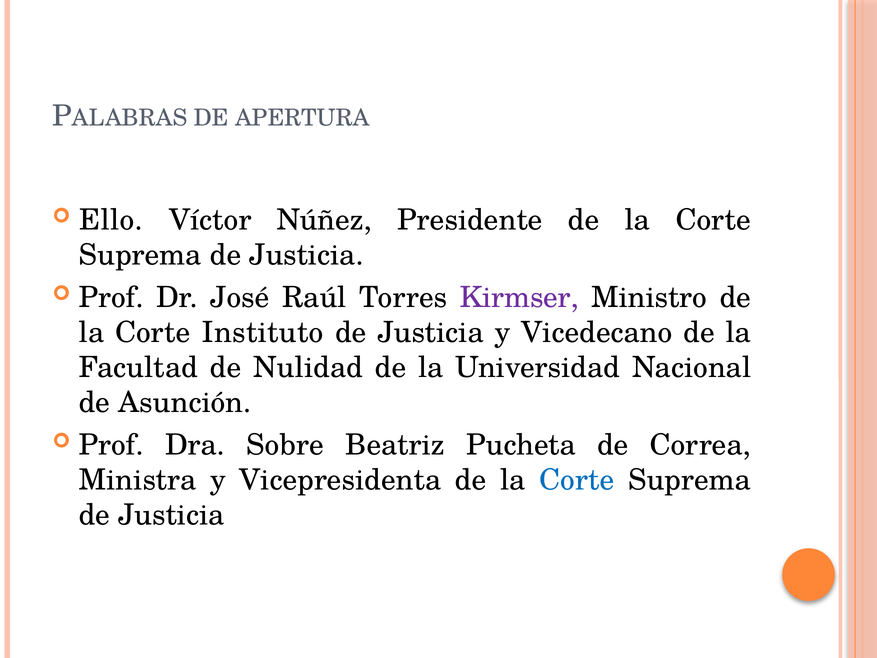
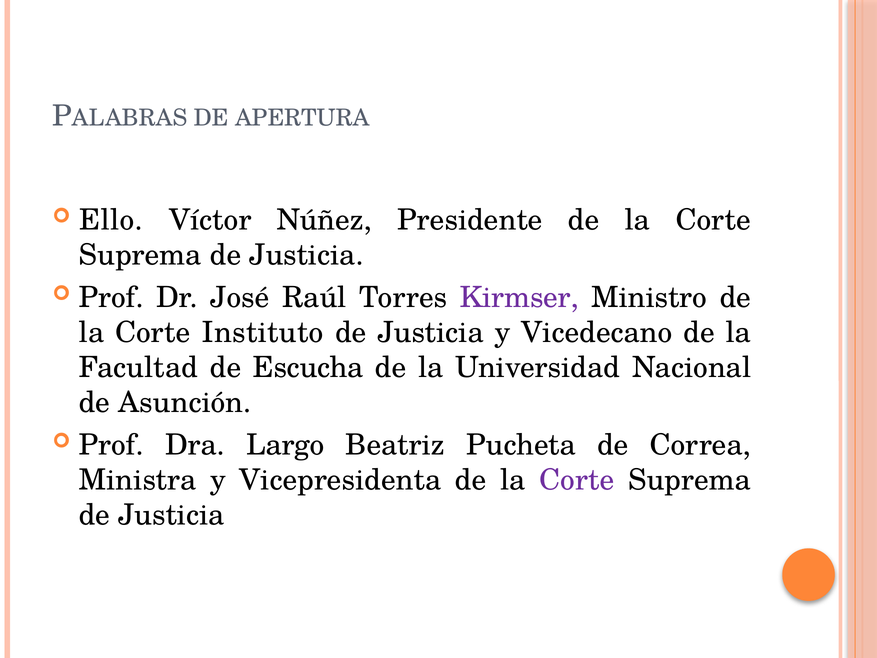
Nulidad: Nulidad -> Escucha
Sobre: Sobre -> Largo
Corte at (577, 480) colour: blue -> purple
